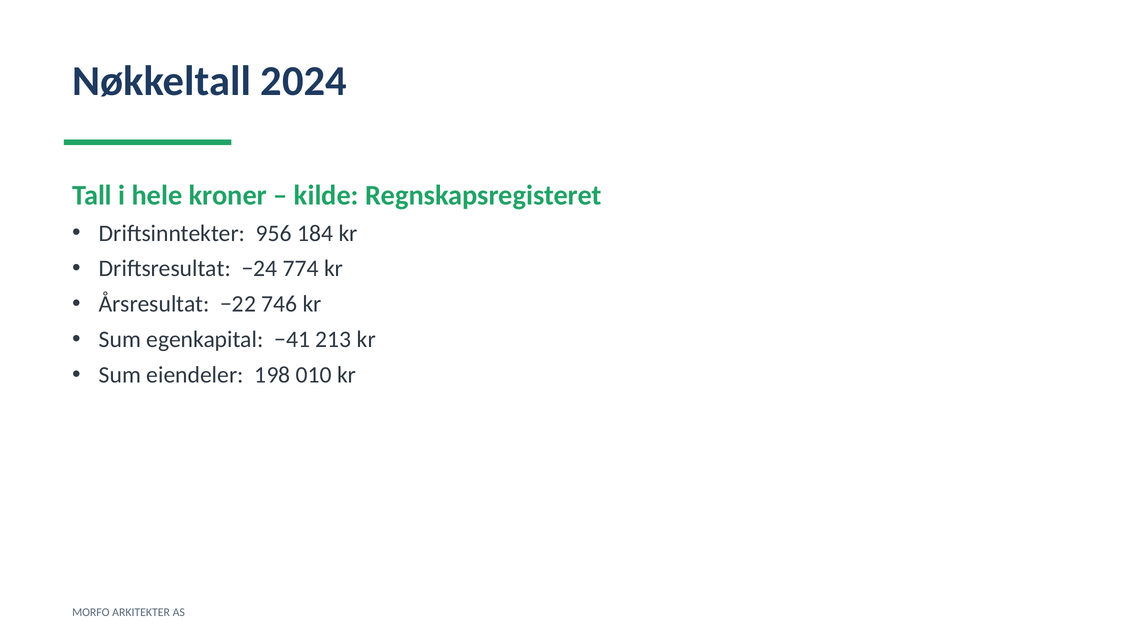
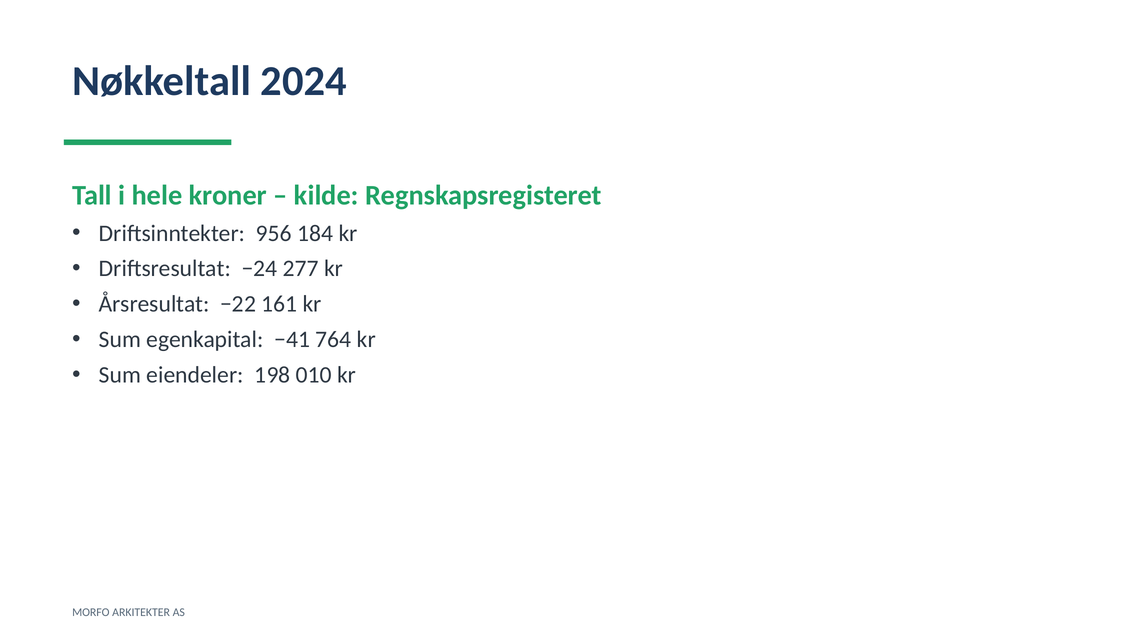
774: 774 -> 277
746: 746 -> 161
213: 213 -> 764
